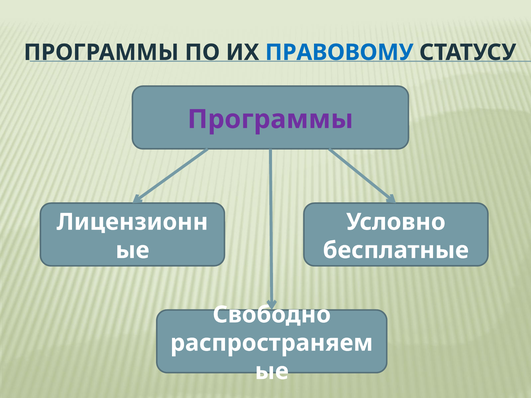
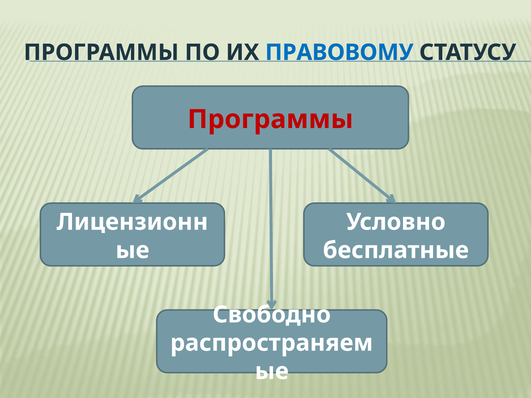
Программы at (270, 119) colour: purple -> red
